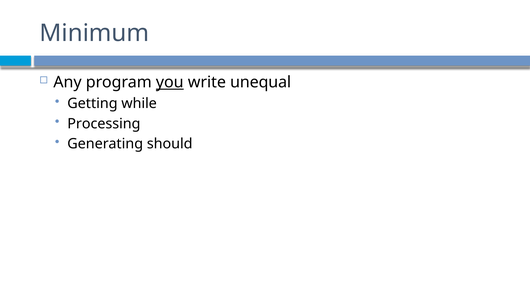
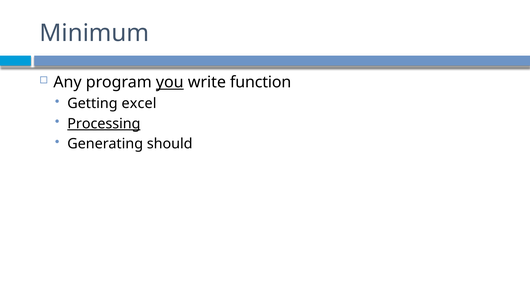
unequal: unequal -> function
while: while -> excel
Processing underline: none -> present
